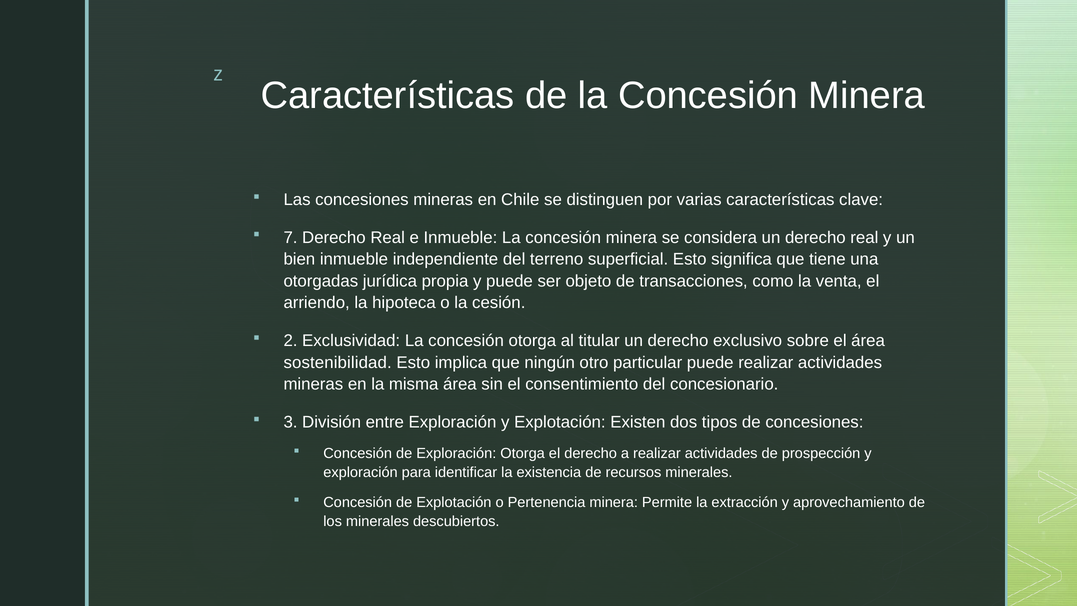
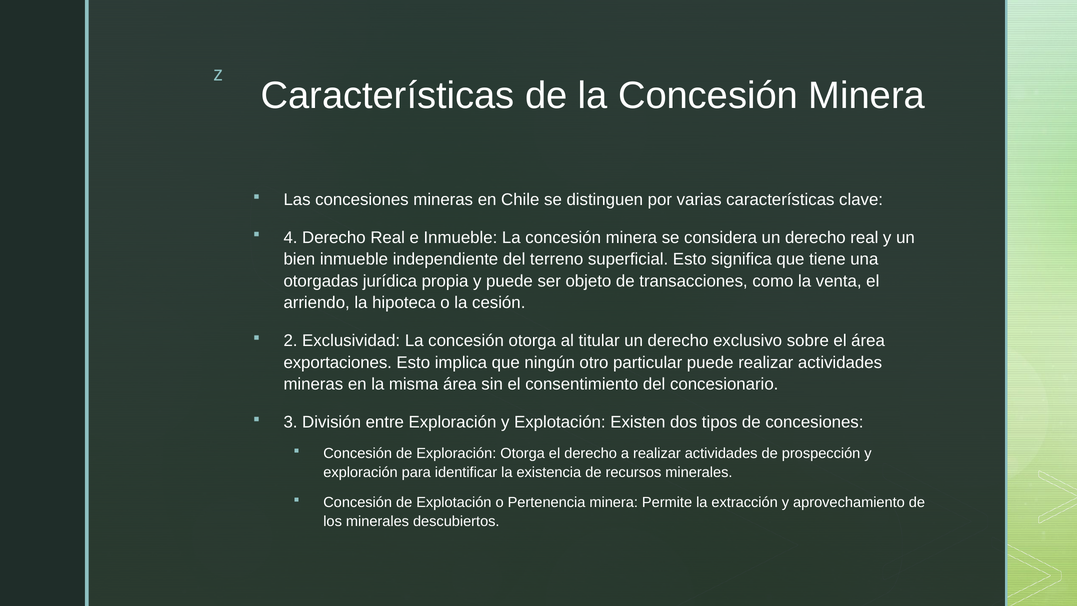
7: 7 -> 4
sostenibilidad: sostenibilidad -> exportaciones
